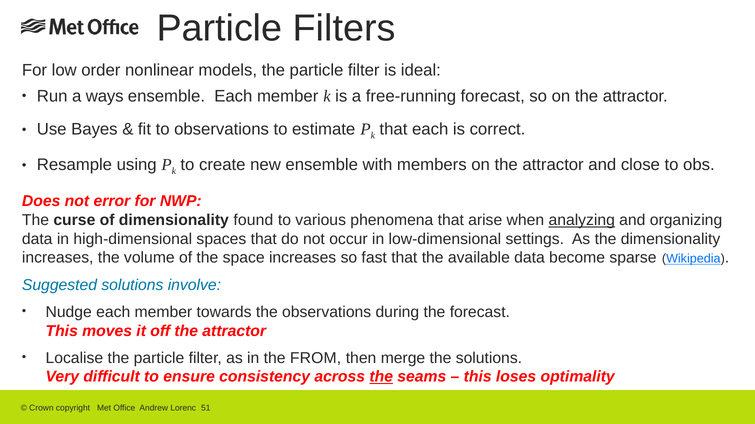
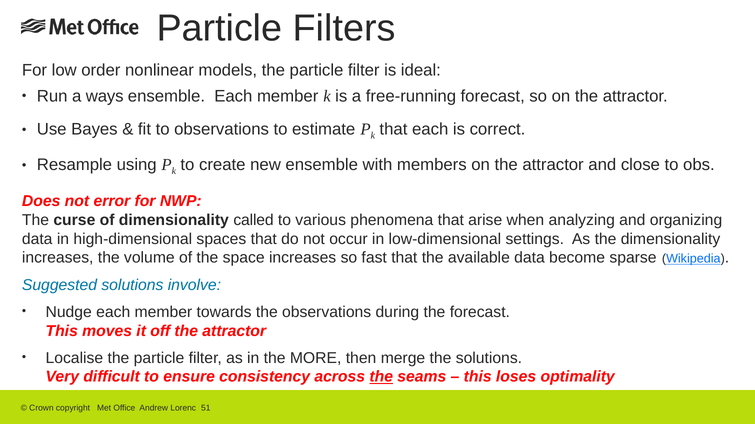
found: found -> called
analyzing underline: present -> none
FROM: FROM -> MORE
